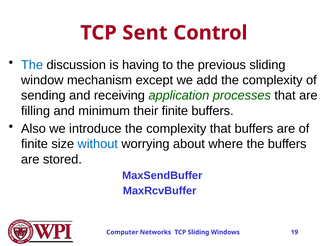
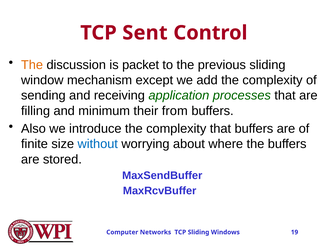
The at (32, 65) colour: blue -> orange
having: having -> packet
their finite: finite -> from
